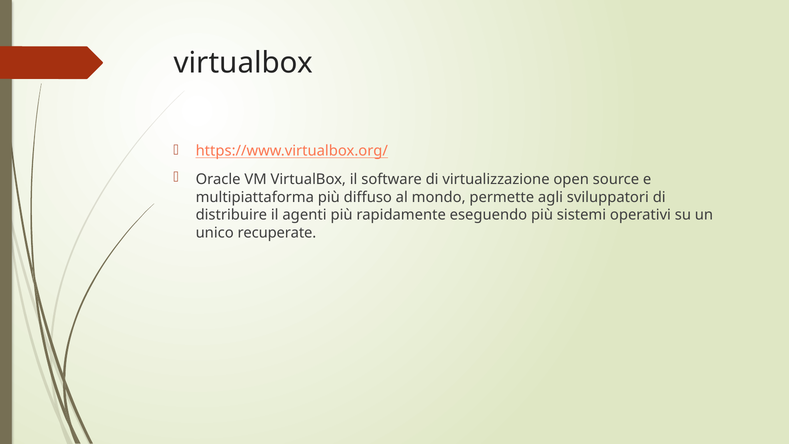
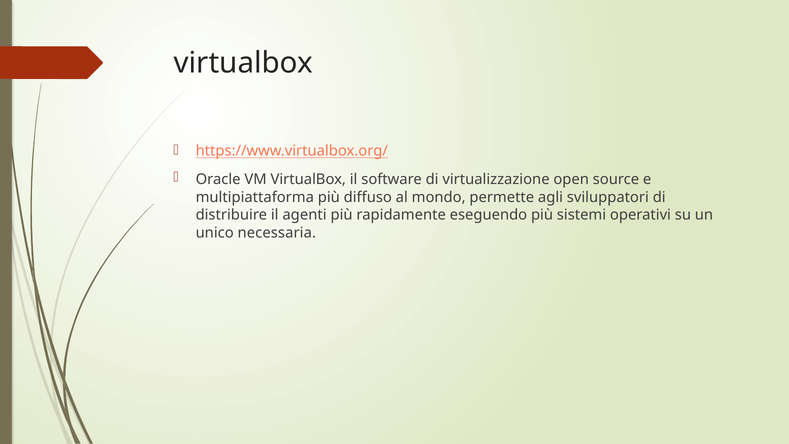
recuperate: recuperate -> necessaria
